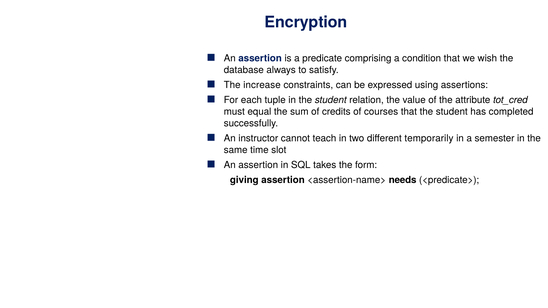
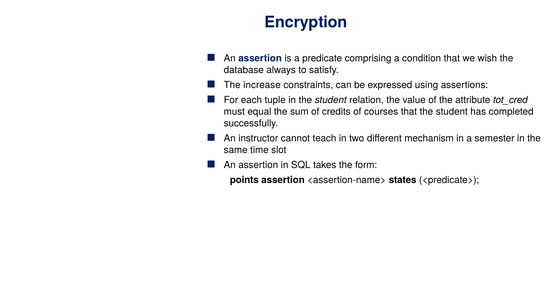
temporarily: temporarily -> mechanism
giving: giving -> points
needs: needs -> states
